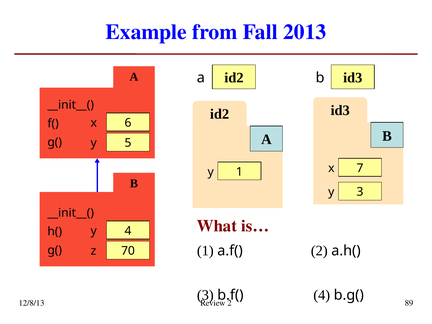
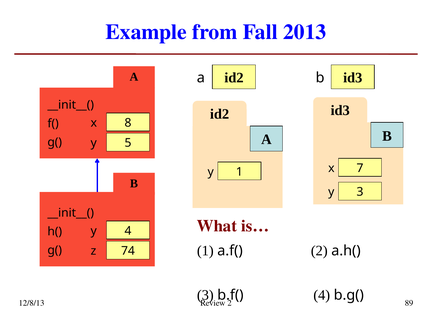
6: 6 -> 8
70: 70 -> 74
